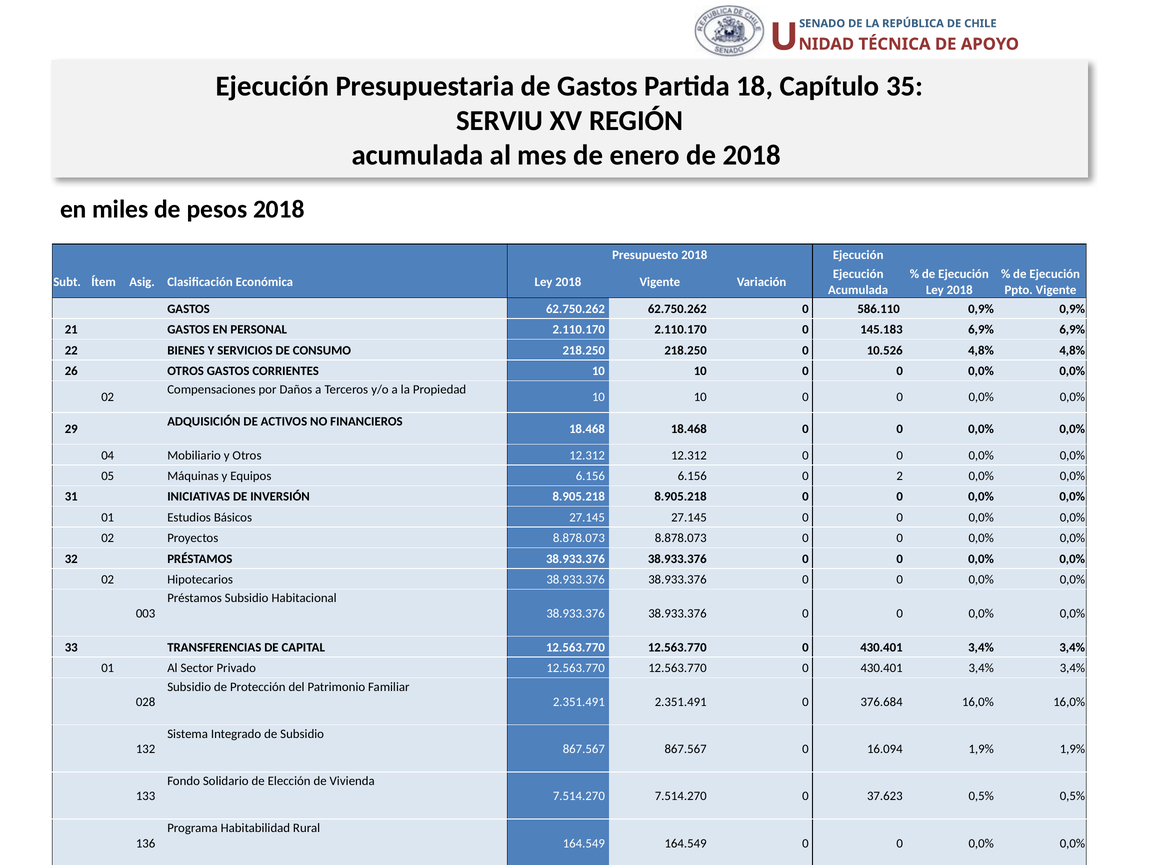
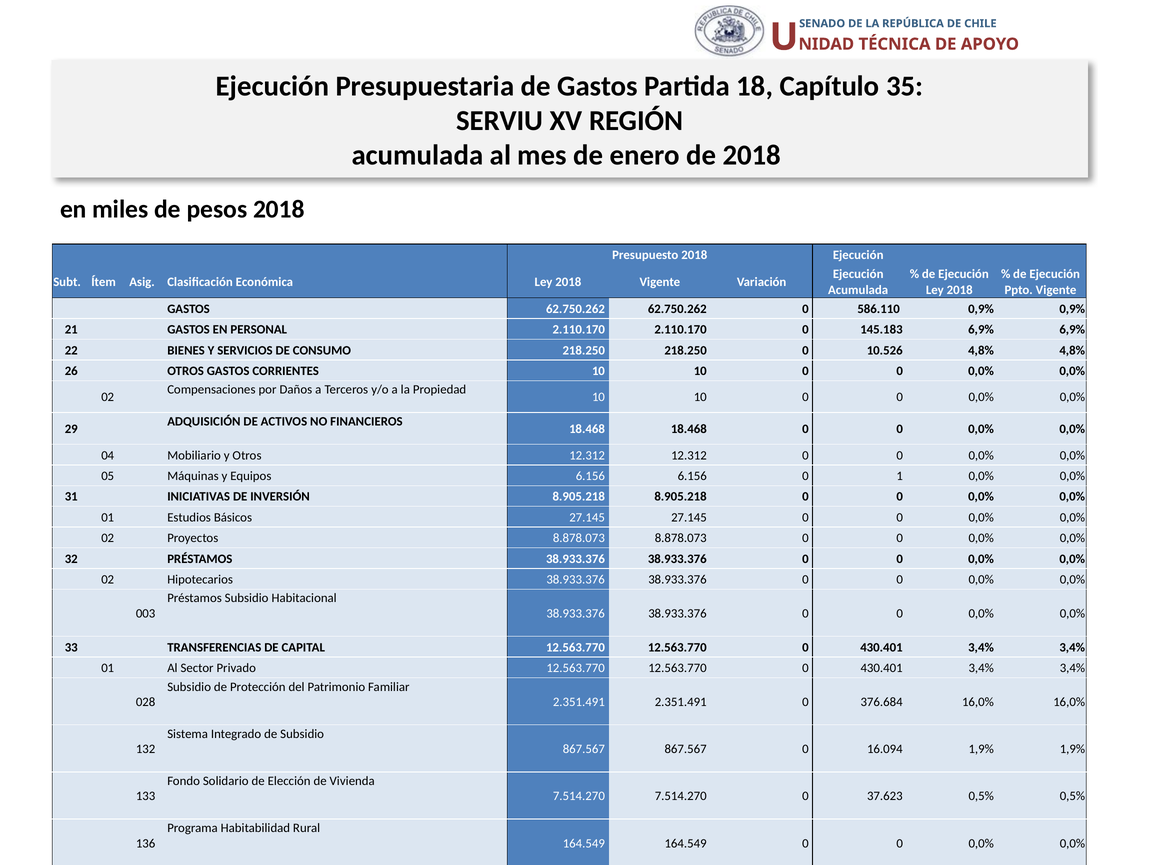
2: 2 -> 1
